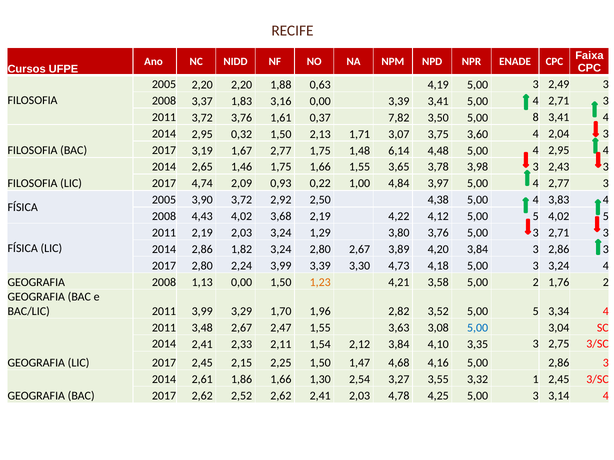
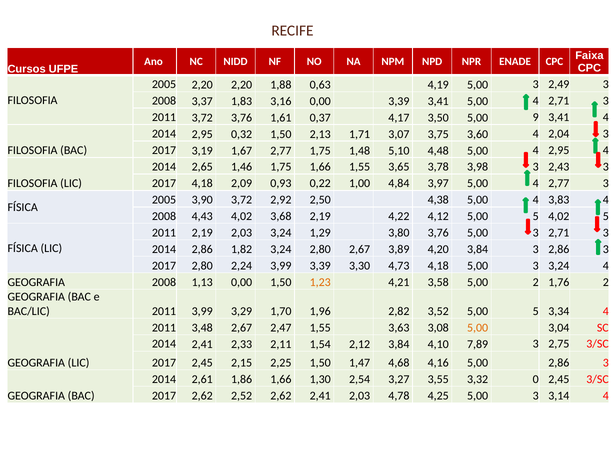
7,82: 7,82 -> 4,17
8: 8 -> 9
6,14: 6,14 -> 5,10
2017 4,74: 4,74 -> 4,18
5,00 at (478, 328) colour: blue -> orange
3,35: 3,35 -> 7,89
1: 1 -> 0
